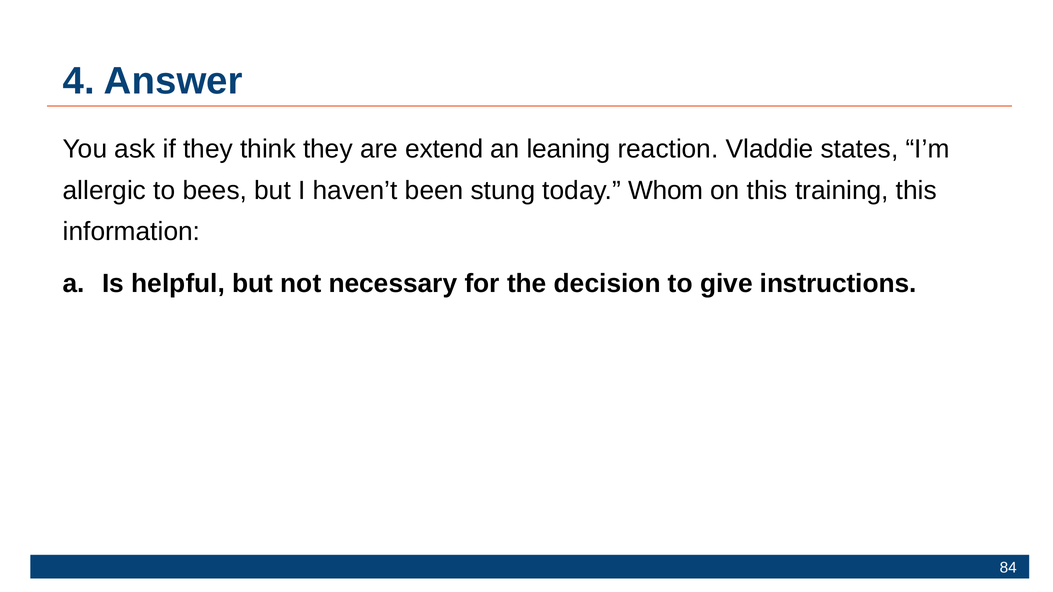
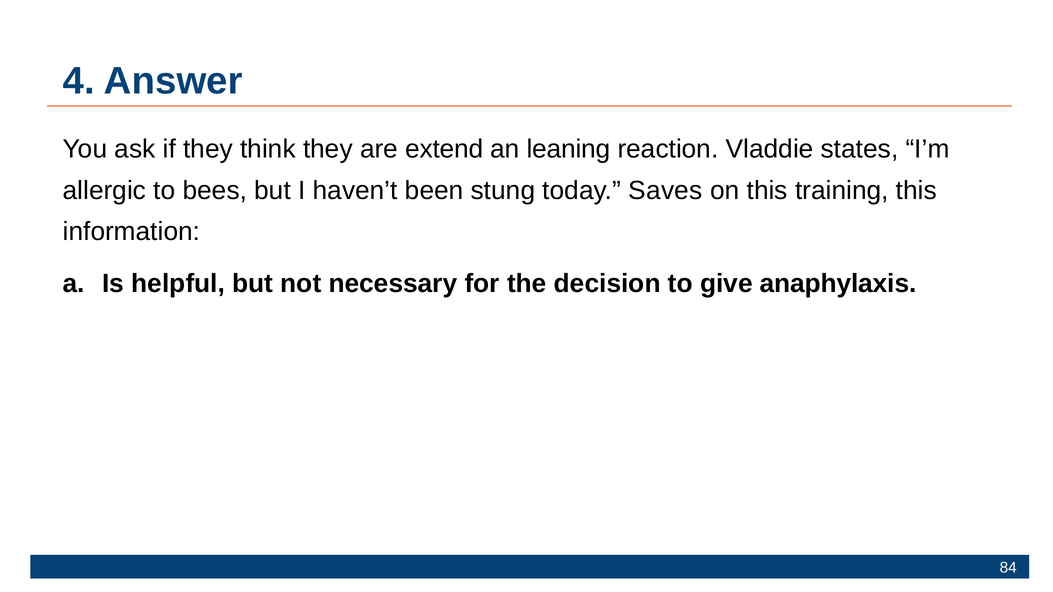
Whom: Whom -> Saves
instructions: instructions -> anaphylaxis
